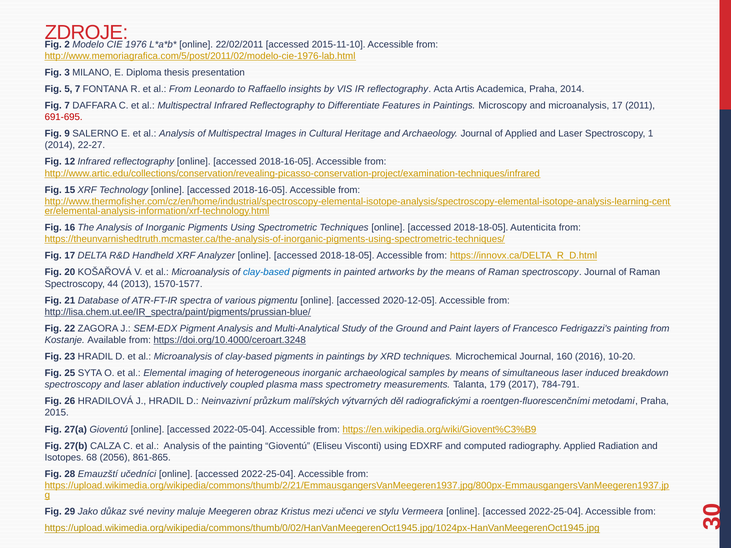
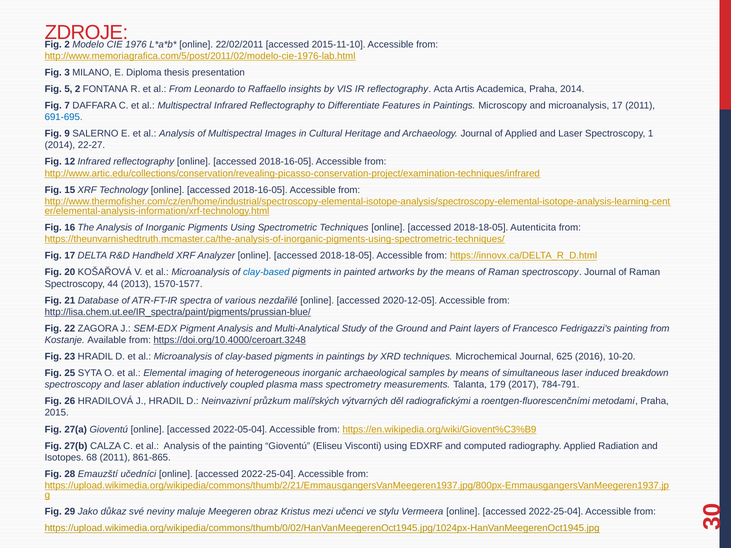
5 7: 7 -> 2
691-695 colour: red -> blue
pigmentu: pigmentu -> nezdařilé
160: 160 -> 625
68 2056: 2056 -> 2011
